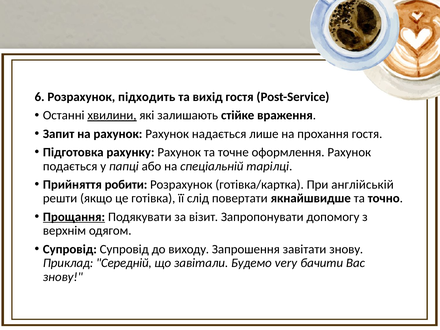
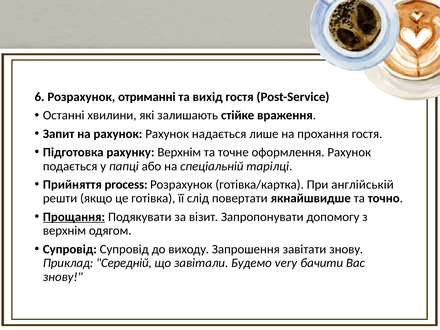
підходить: підходить -> отриманні
хвилини underline: present -> none
рахунку Рахунок: Рахунок -> Верхнім
робити: робити -> process
